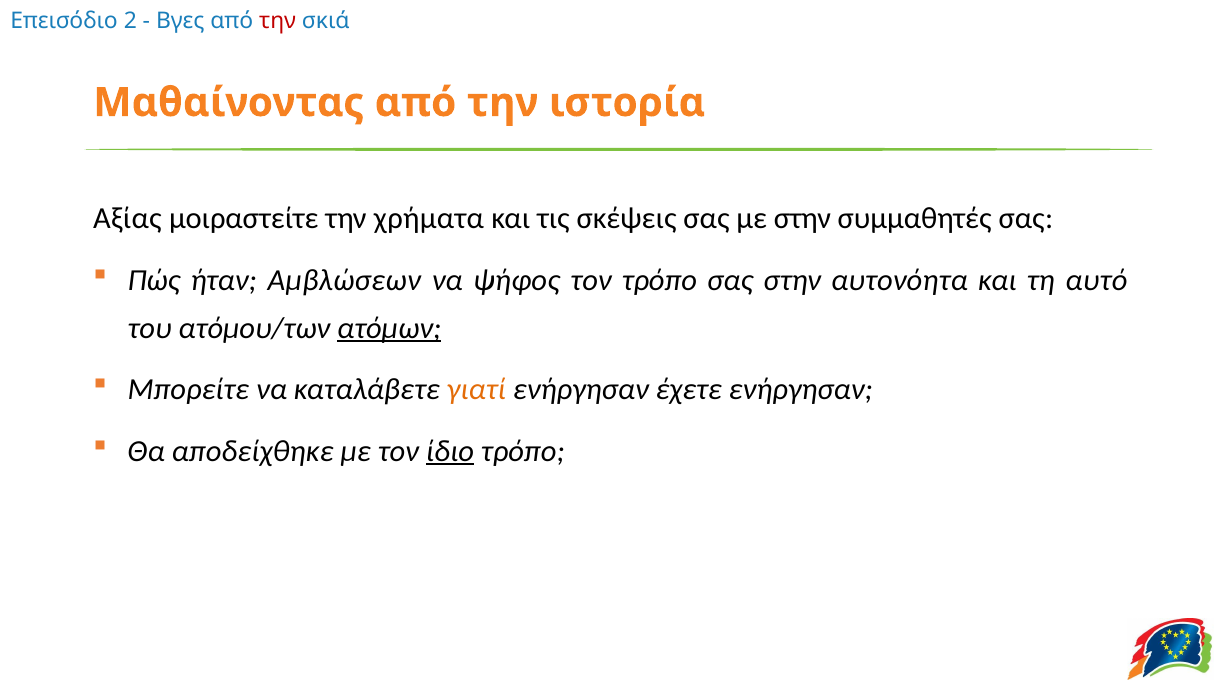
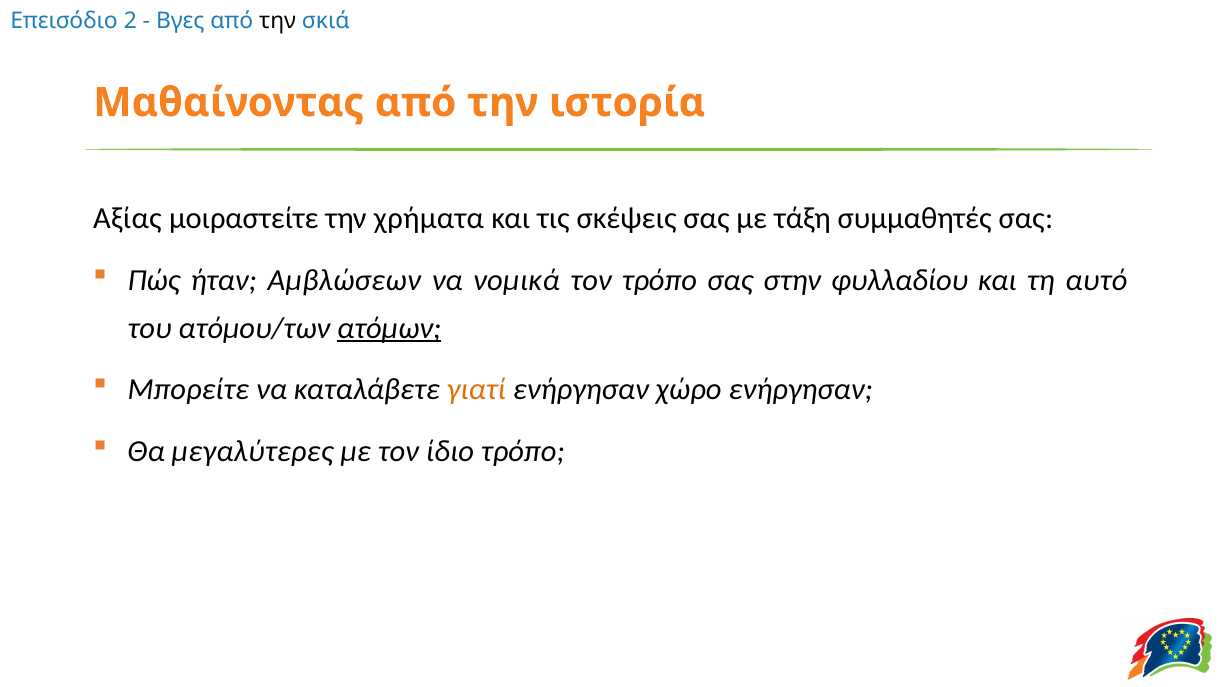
την at (278, 21) colour: red -> black
με στην: στην -> τάξη
ψήφος: ψήφος -> νομικά
αυτονόητα: αυτονόητα -> φυλλαδίου
έχετε: έχετε -> χώρο
αποδείχθηκε: αποδείχθηκε -> μεγαλύτερες
ίδιο underline: present -> none
